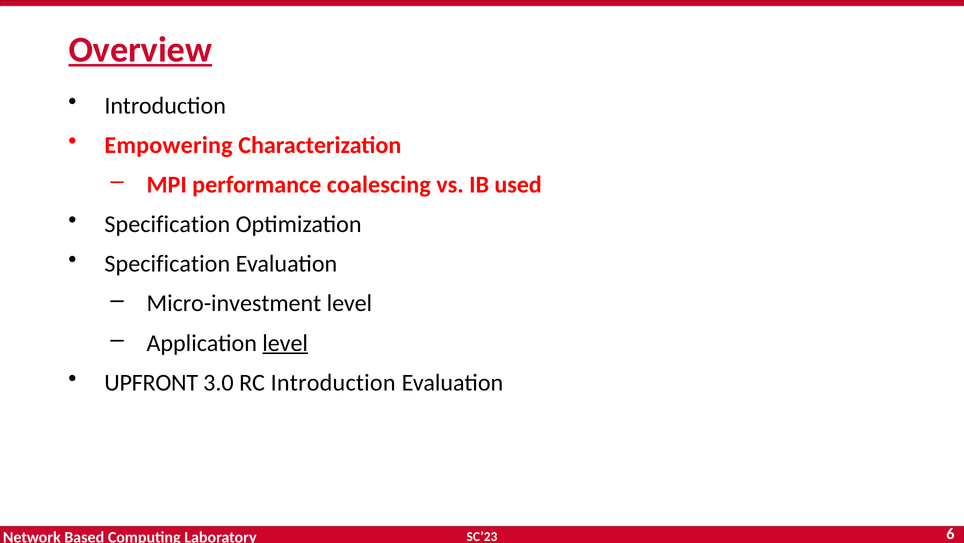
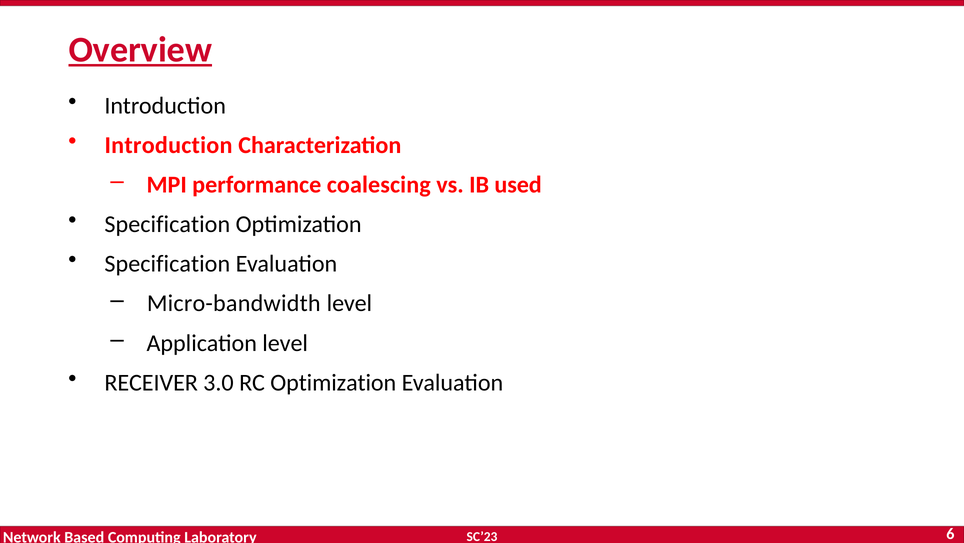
Empowering at (169, 145): Empowering -> Introduction
Micro-investment: Micro-investment -> Micro-bandwidth
level at (285, 343) underline: present -> none
UPFRONT: UPFRONT -> RECEIVER
RC Introduction: Introduction -> Optimization
